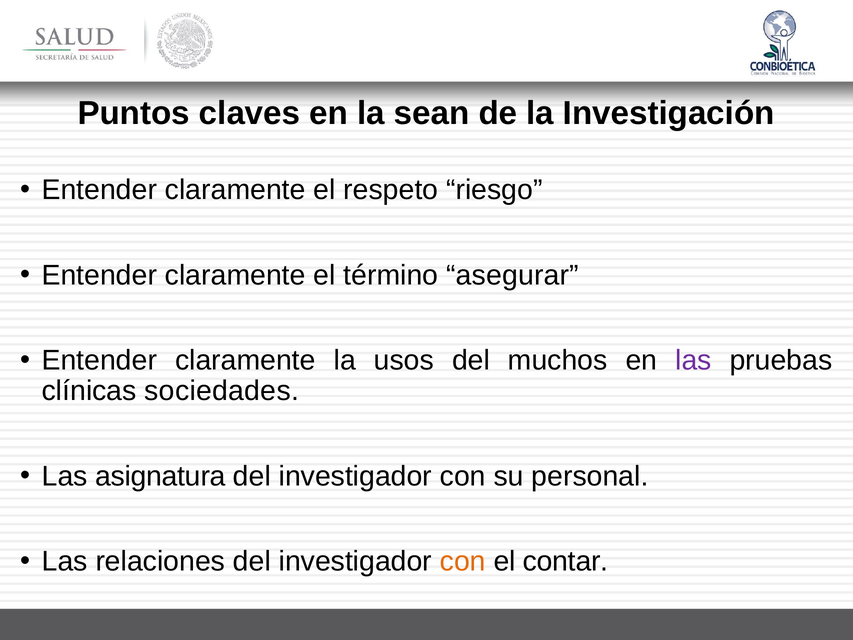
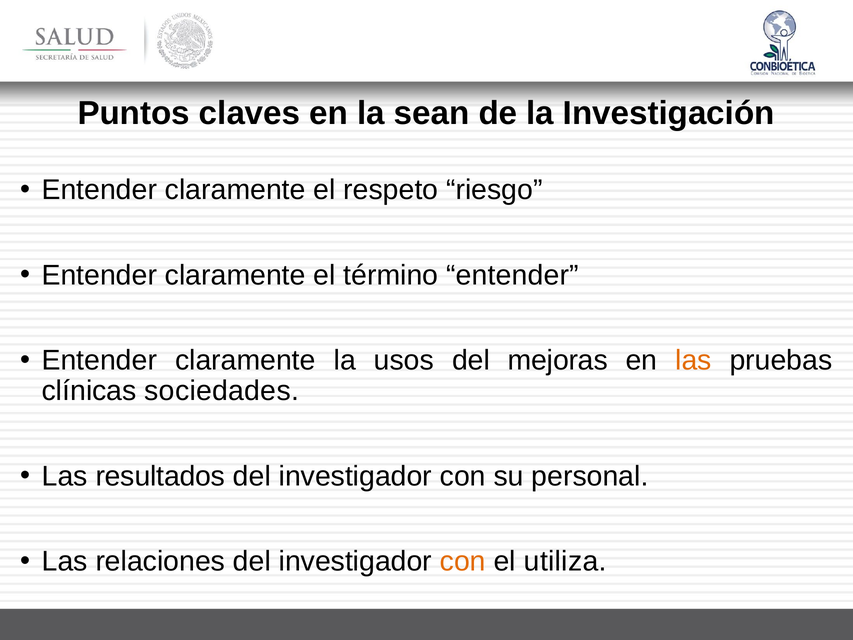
término asegurar: asegurar -> entender
muchos: muchos -> mejoras
las at (693, 360) colour: purple -> orange
asignatura: asignatura -> resultados
contar: contar -> utiliza
